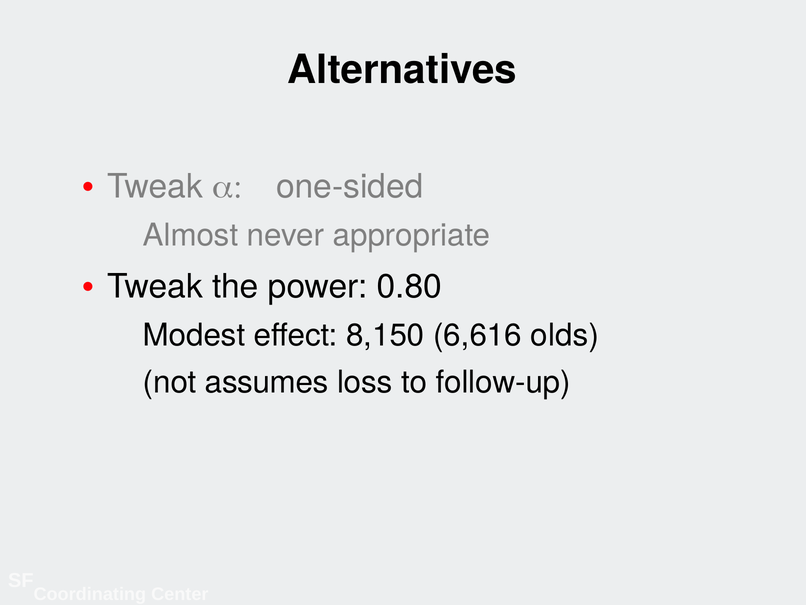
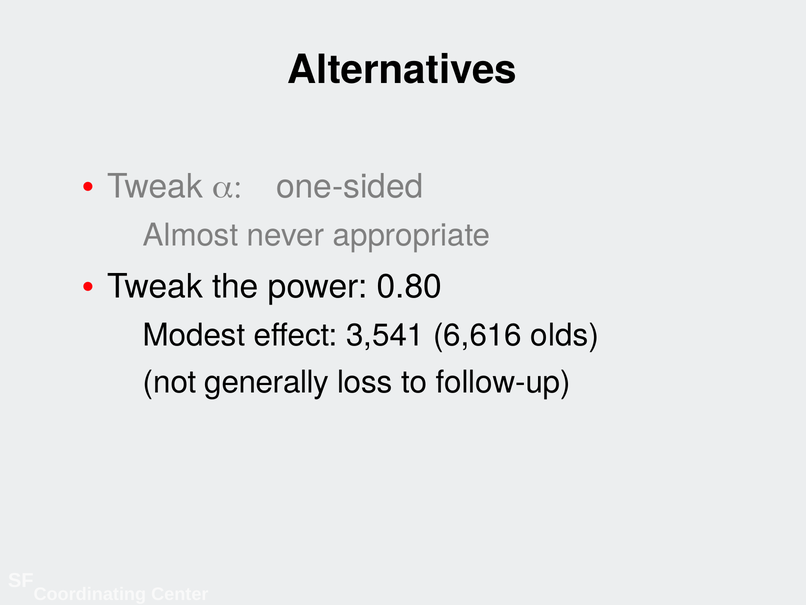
8,150: 8,150 -> 3,541
assumes: assumes -> generally
